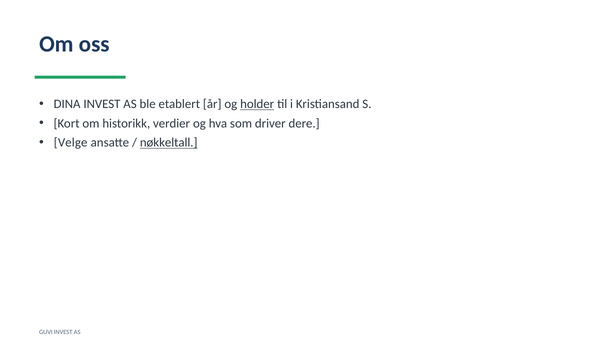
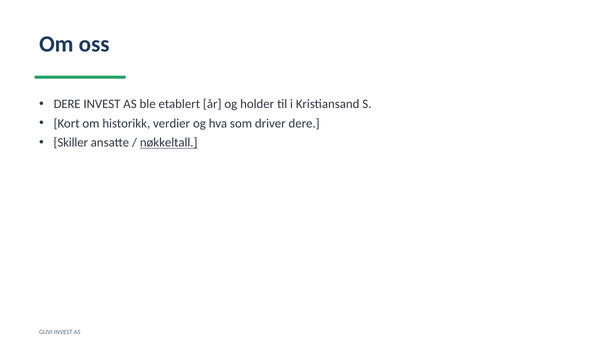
DINA at (67, 104): DINA -> DERE
holder underline: present -> none
Velge: Velge -> Skiller
